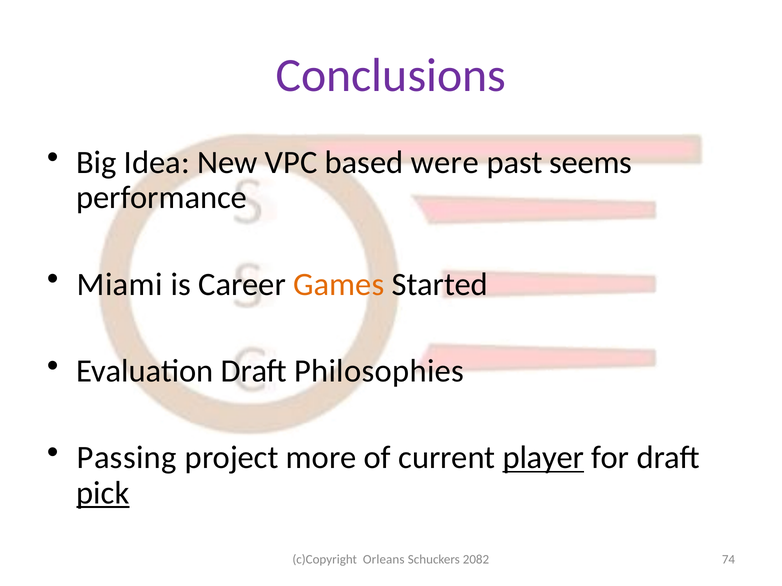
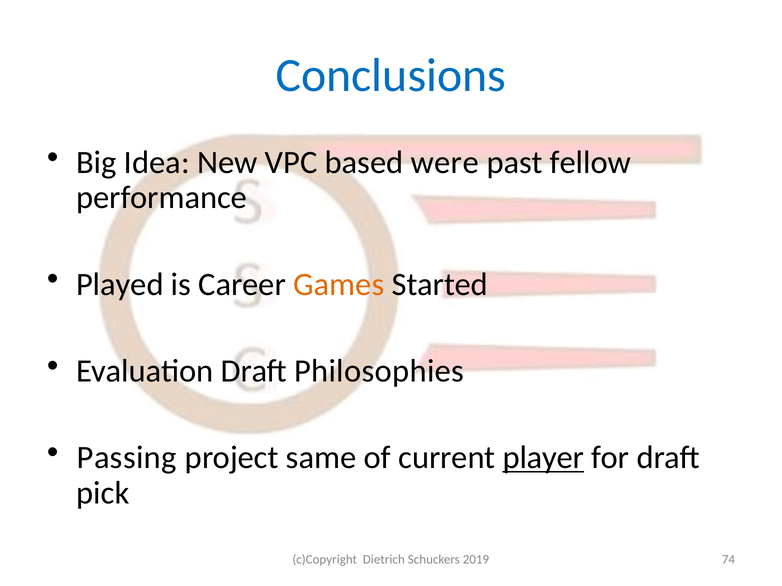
Conclusions colour: purple -> blue
seems: seems -> fellow
Miami: Miami -> Played
more: more -> same
pick underline: present -> none
Orleans: Orleans -> Dietrich
2082: 2082 -> 2019
